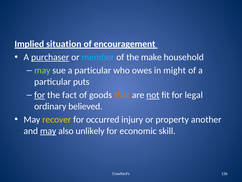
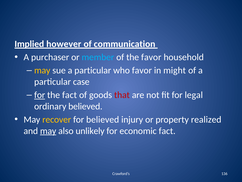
situation: situation -> however
encouragement: encouragement -> communication
purchaser underline: present -> none
the make: make -> favor
may at (42, 70) colour: light green -> yellow
who owes: owes -> favor
puts: puts -> case
that colour: orange -> red
not underline: present -> none
for occurred: occurred -> believed
another: another -> realized
economic skill: skill -> fact
